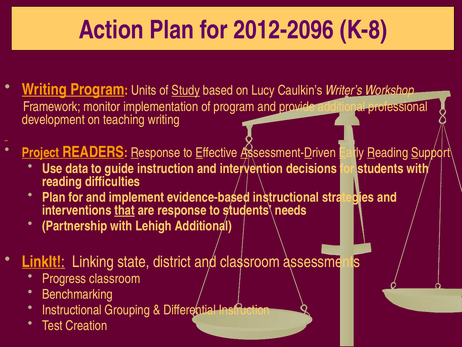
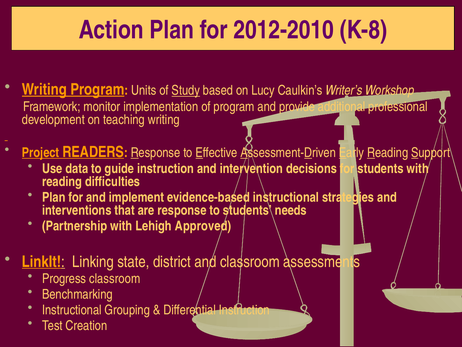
2012-2096: 2012-2096 -> 2012-2010
that underline: present -> none
Lehigh Additional: Additional -> Approved
